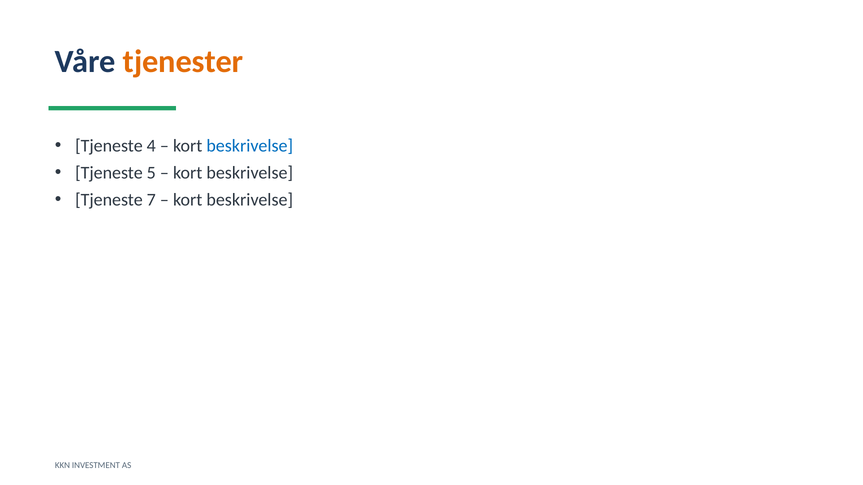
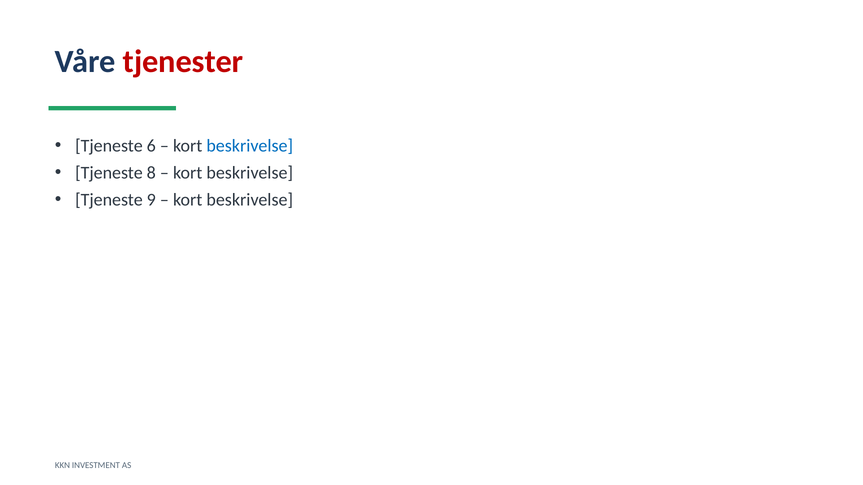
tjenester colour: orange -> red
4: 4 -> 6
5: 5 -> 8
7: 7 -> 9
